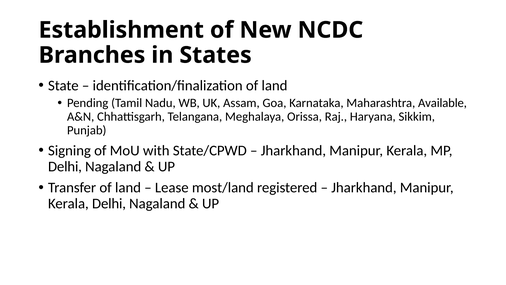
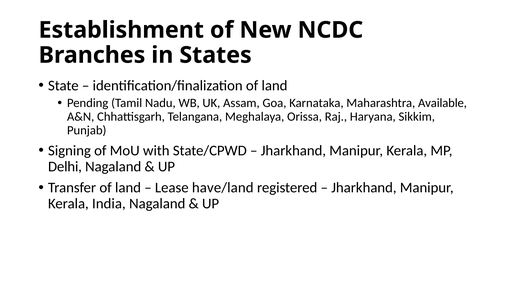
most/land: most/land -> have/land
Kerala Delhi: Delhi -> India
